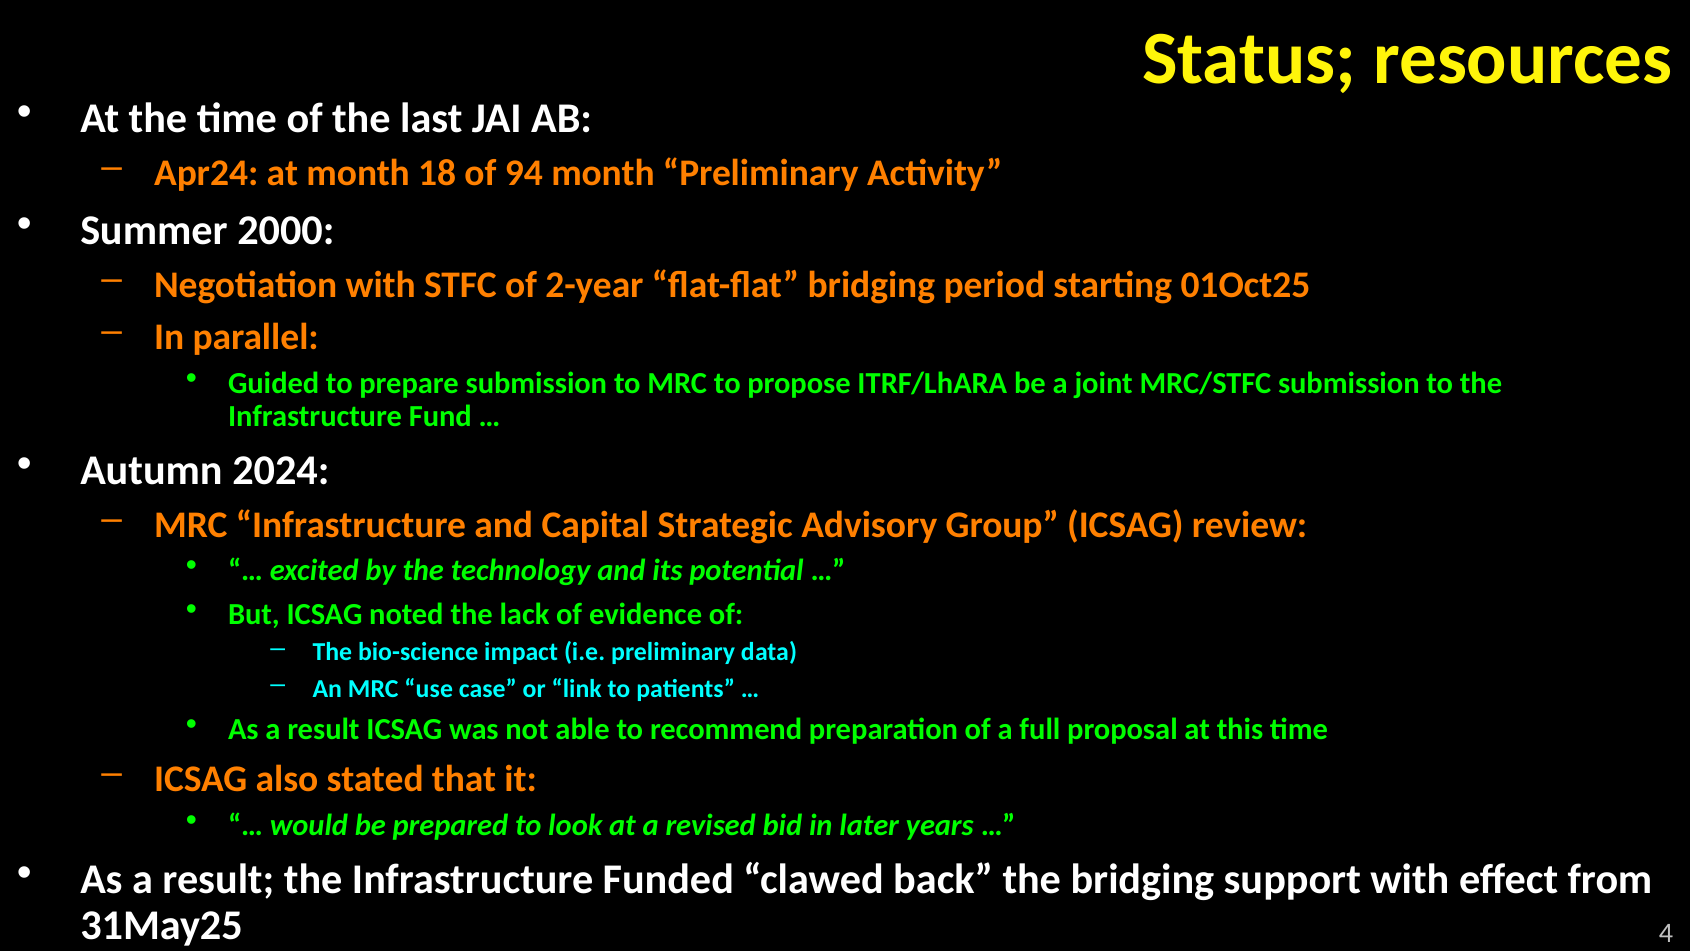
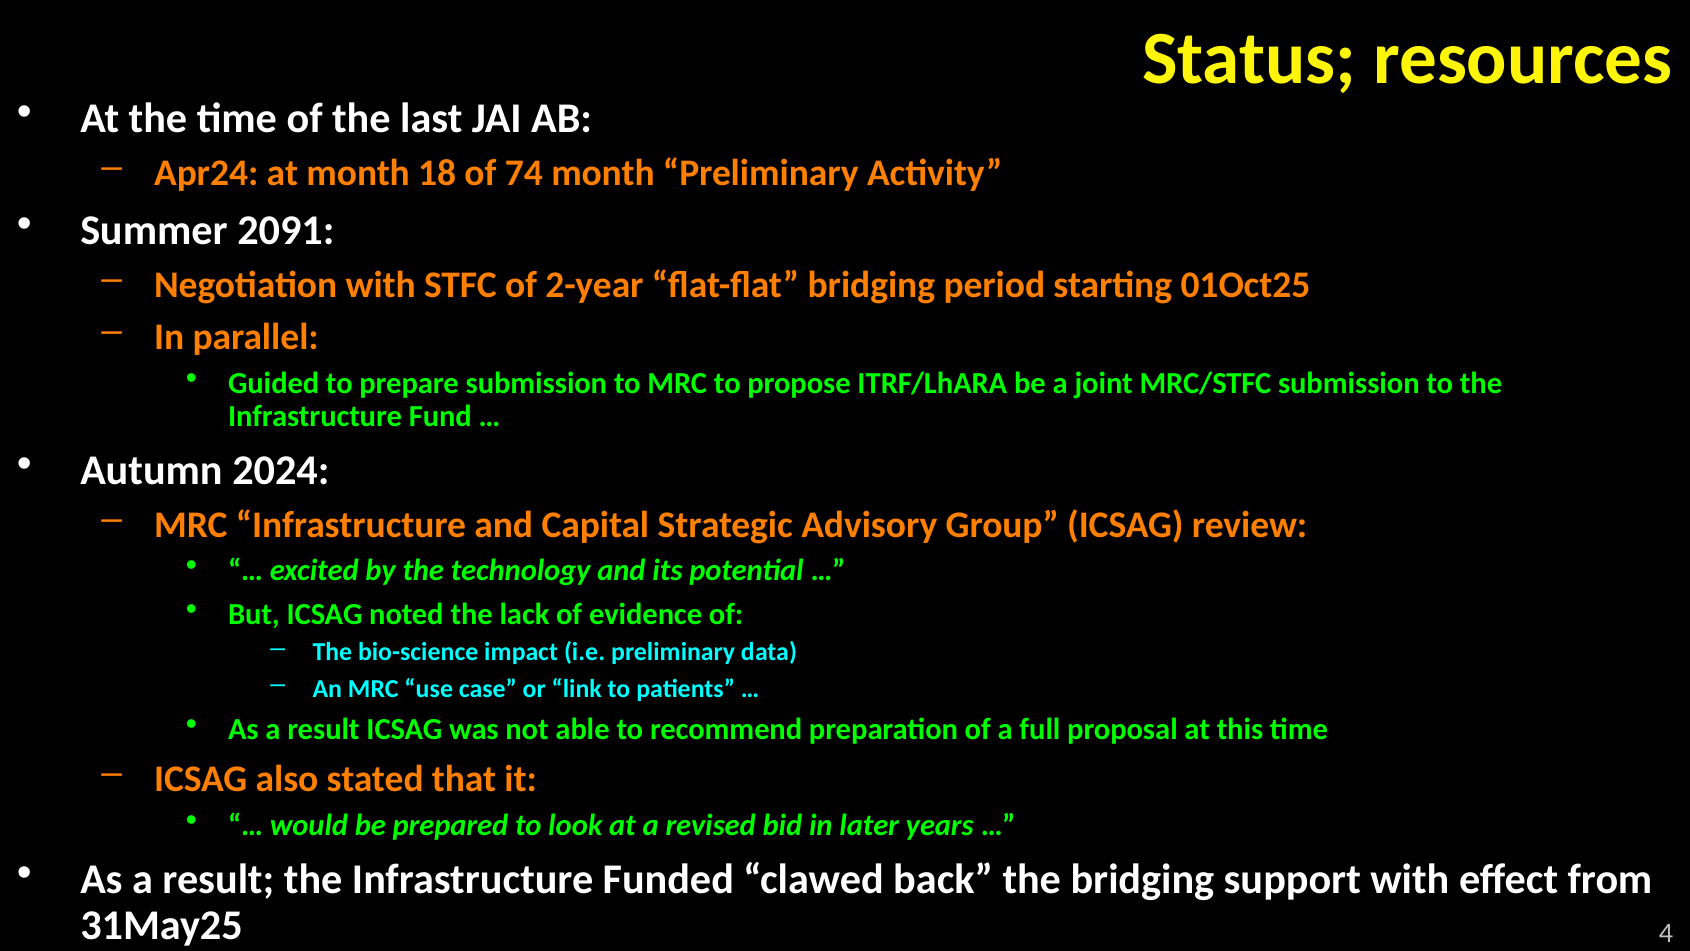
94: 94 -> 74
2000: 2000 -> 2091
